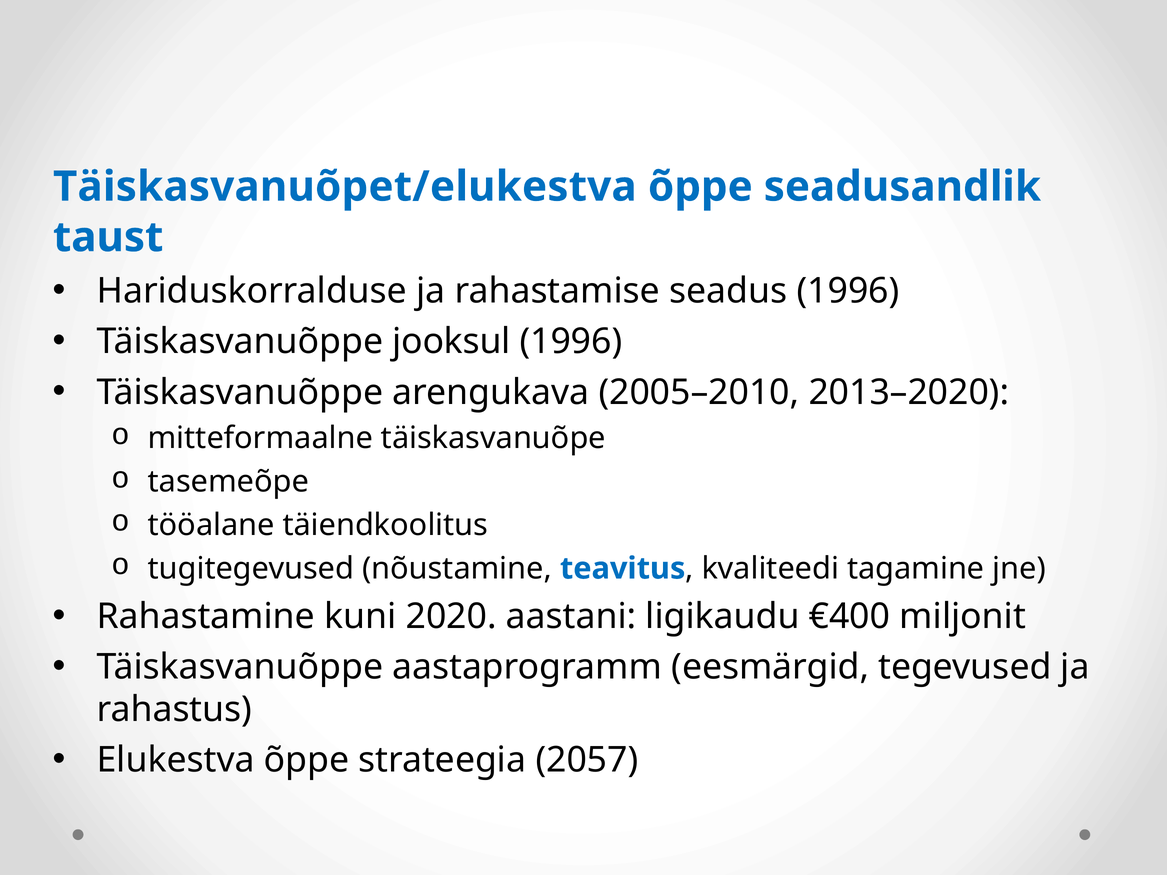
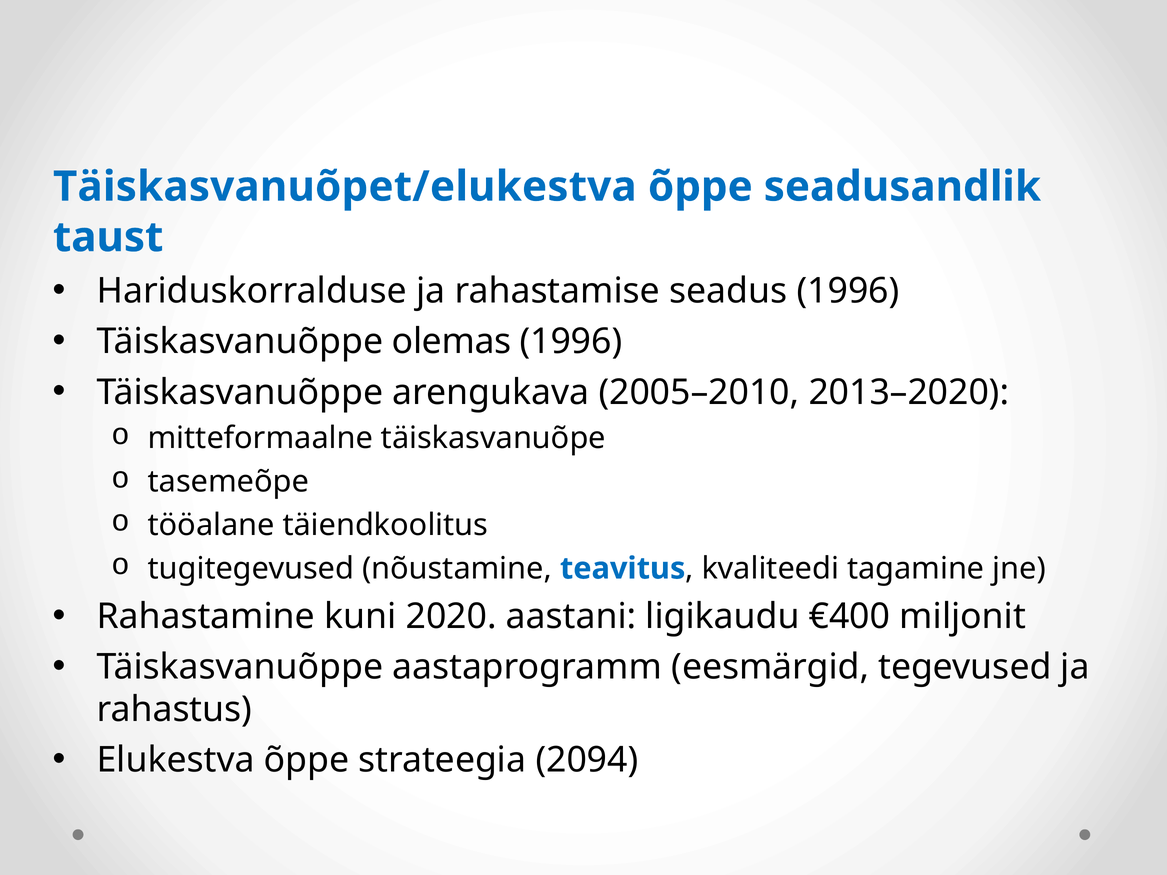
jooksul: jooksul -> olemas
2057: 2057 -> 2094
